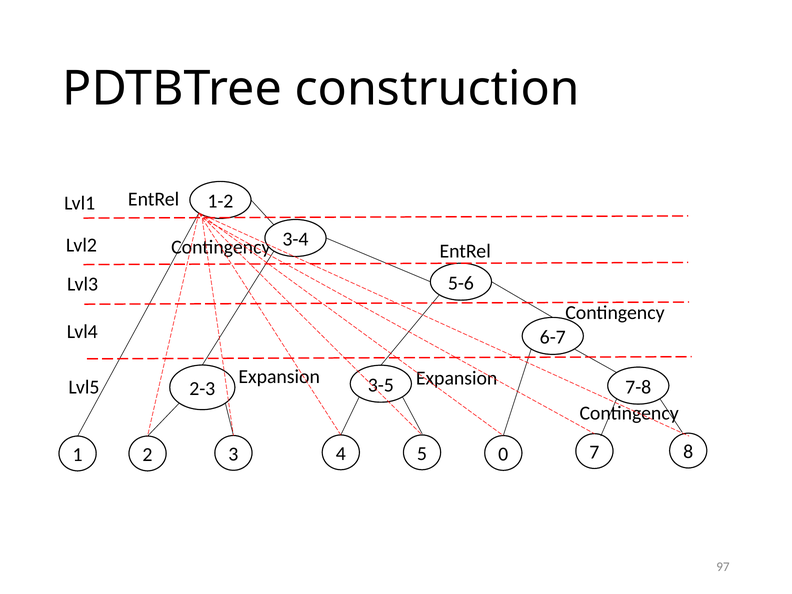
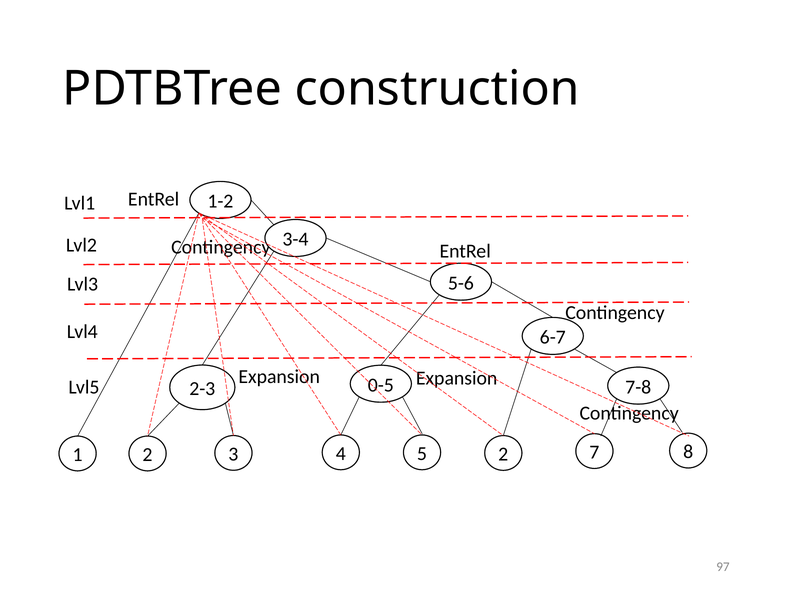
3-5: 3-5 -> 0-5
5 0: 0 -> 2
